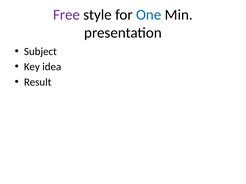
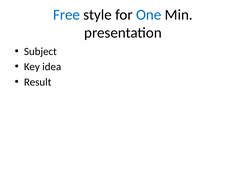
Free colour: purple -> blue
